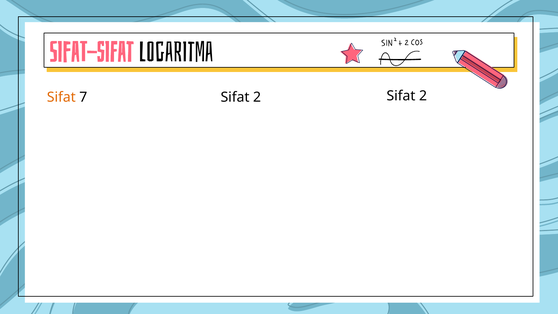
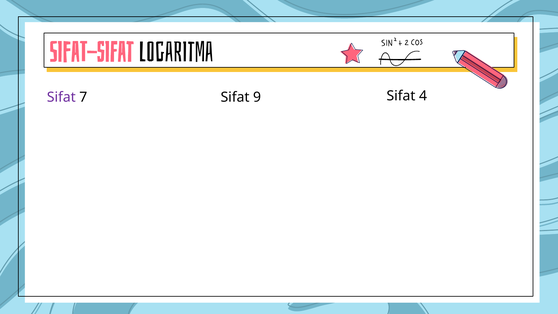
Sifat at (61, 97) colour: orange -> purple
7 Sifat 2: 2 -> 9
2 at (423, 96): 2 -> 4
